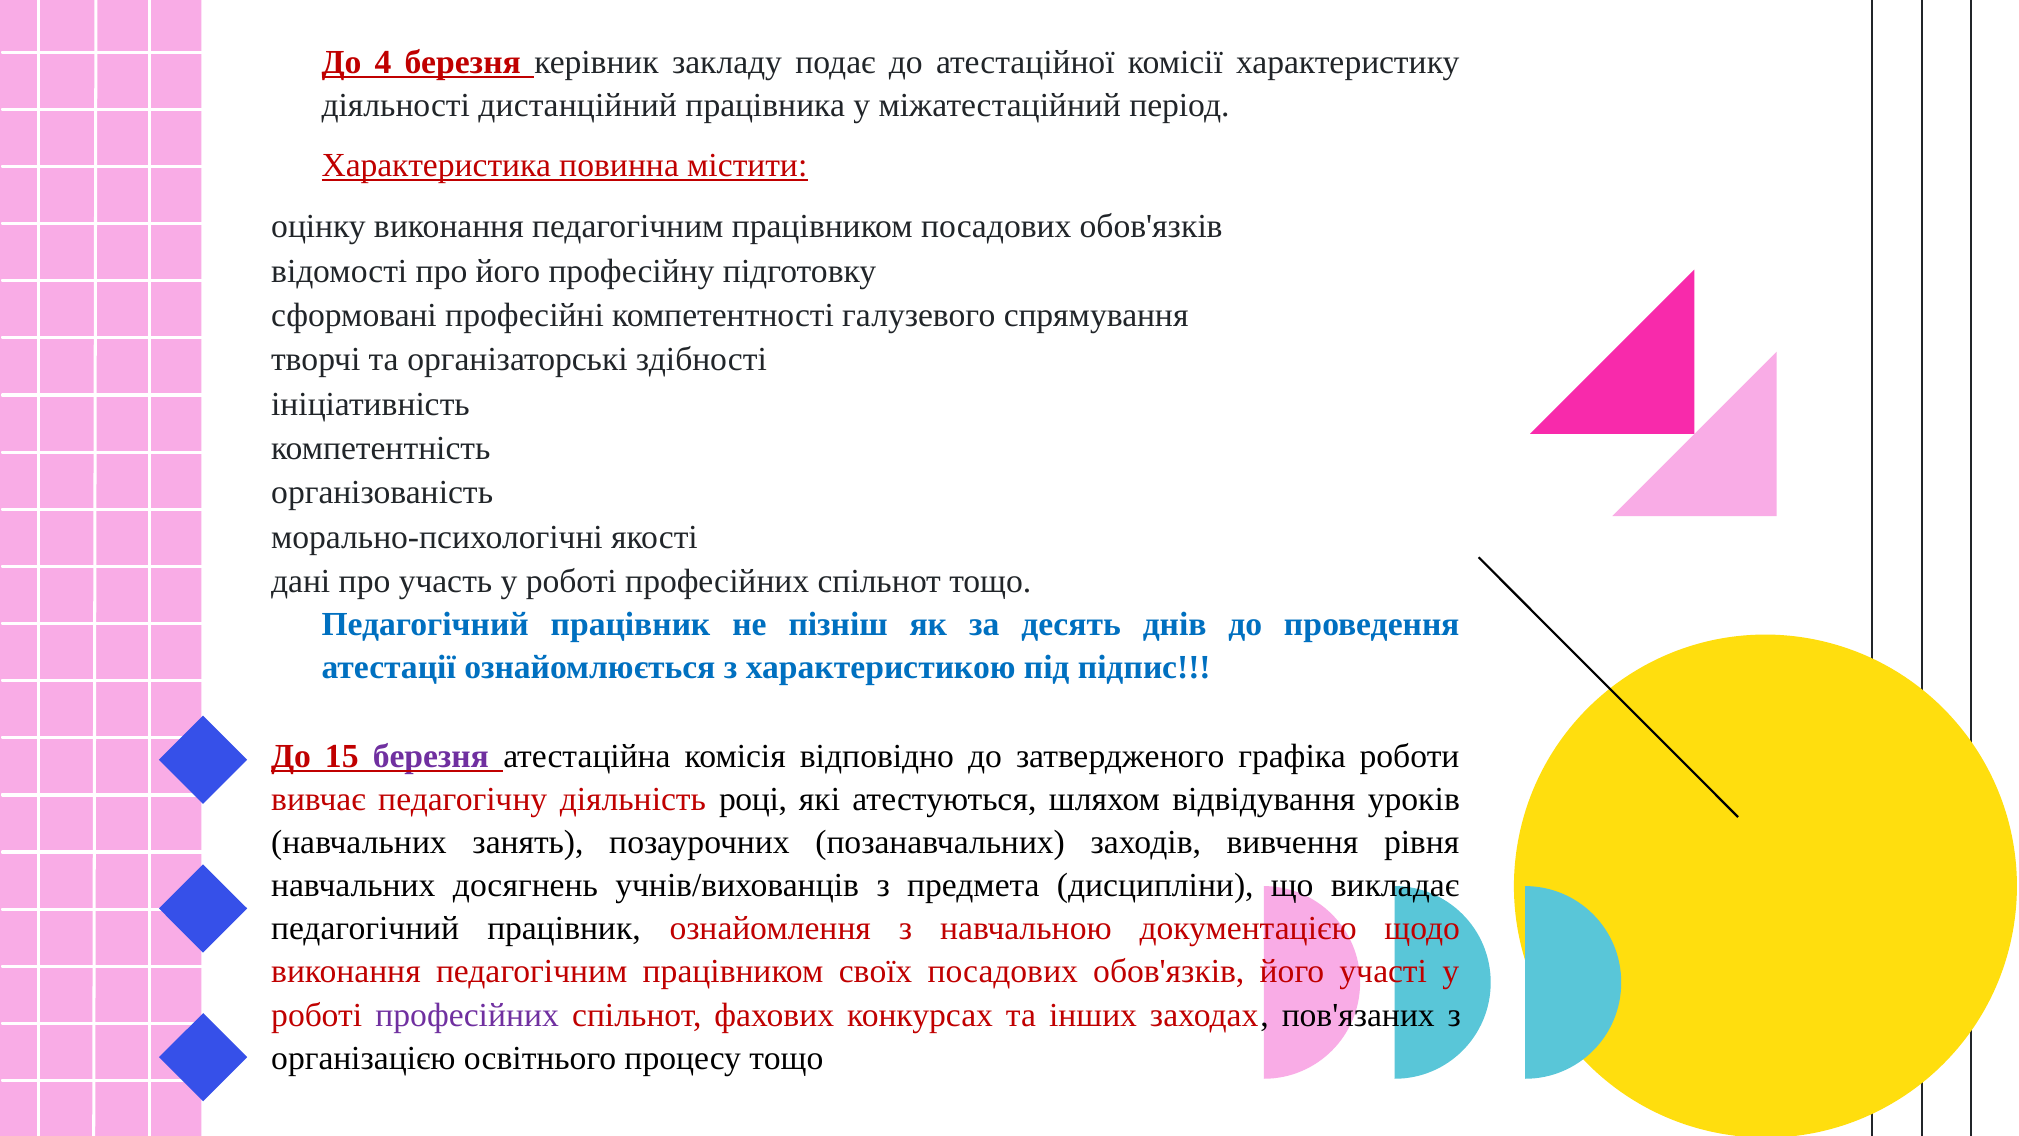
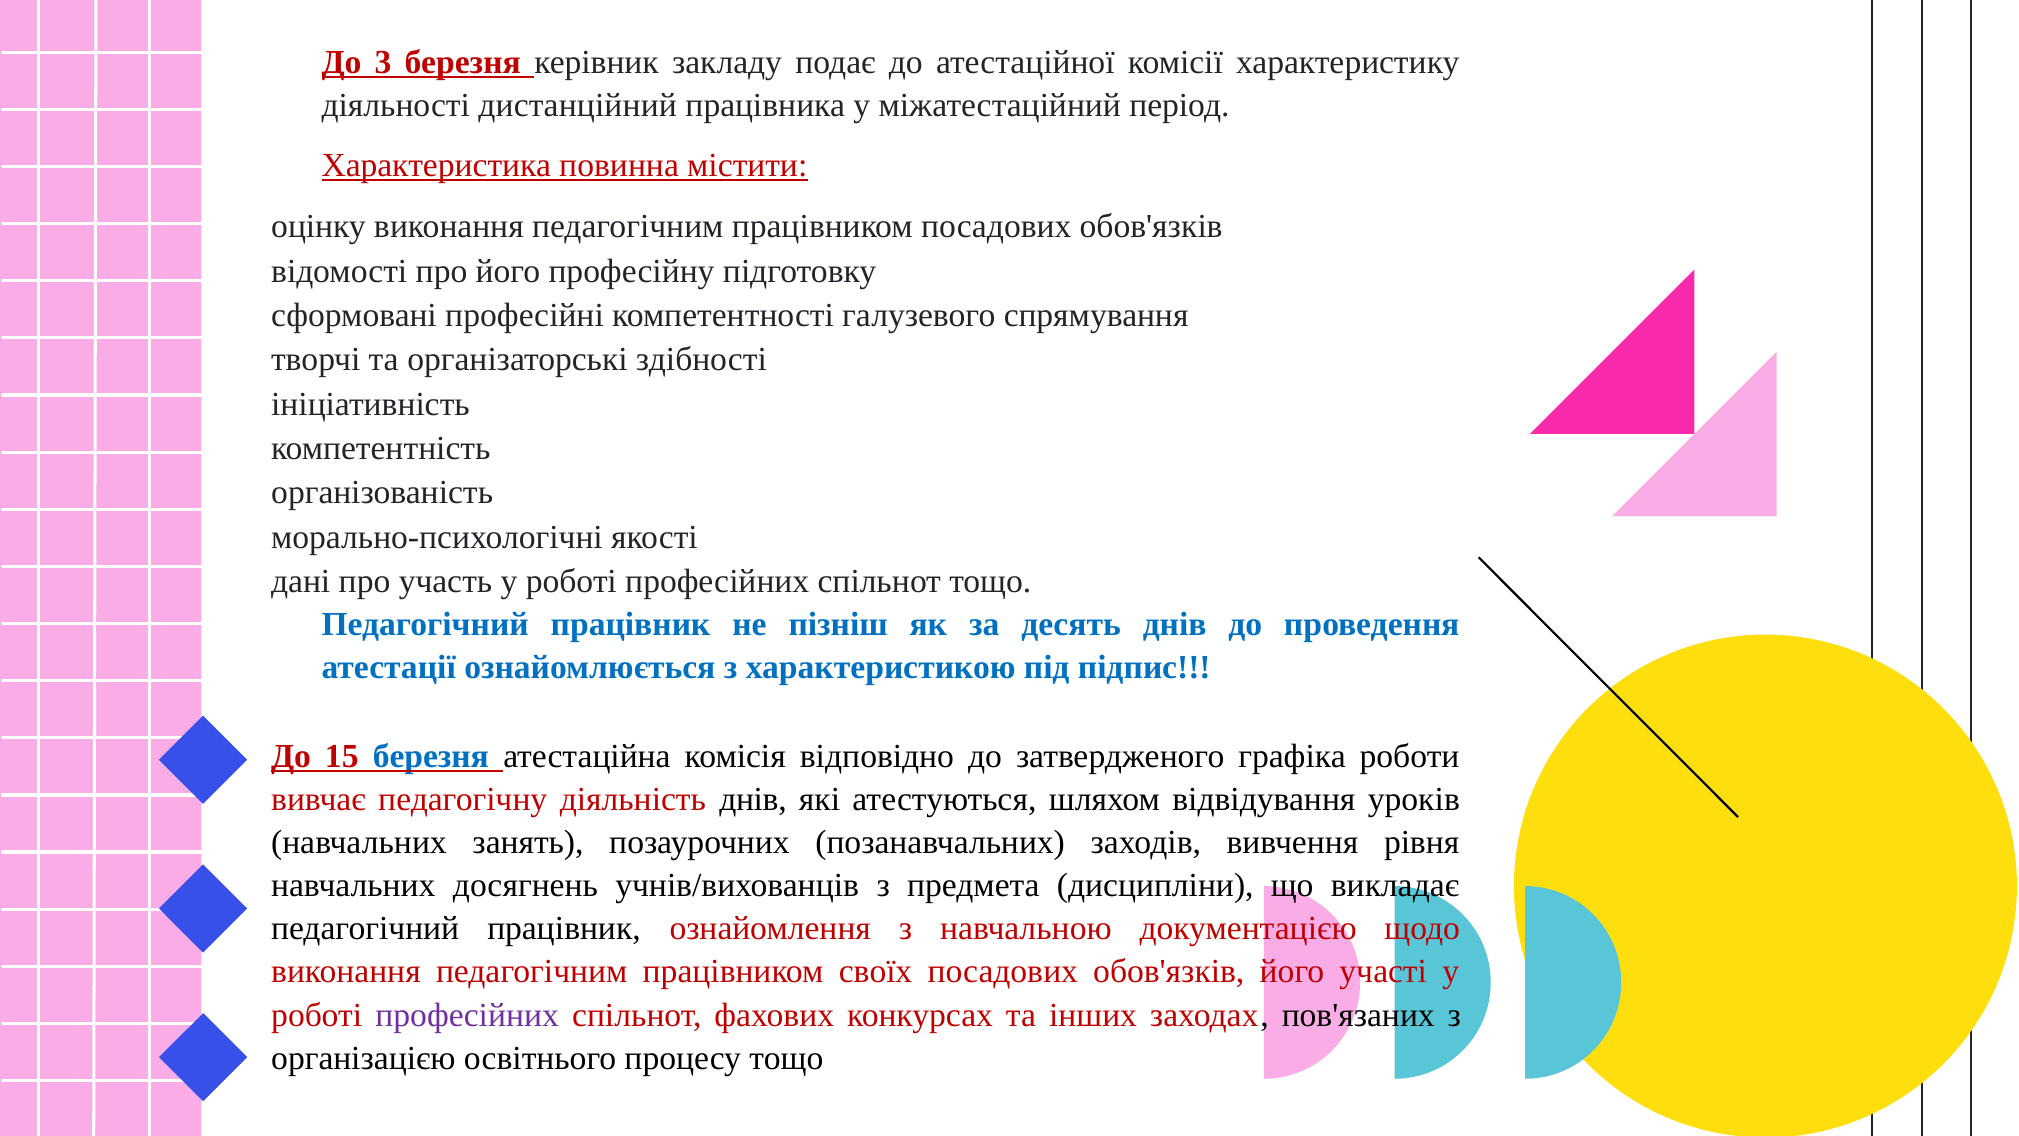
4: 4 -> 3
березня at (431, 756) colour: purple -> blue
діяльність році: році -> днів
